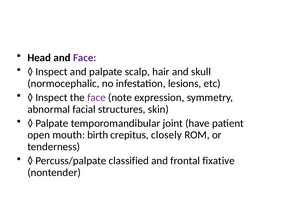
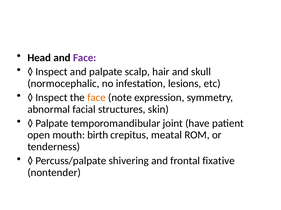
face at (96, 98) colour: purple -> orange
closely: closely -> meatal
classified: classified -> shivering
